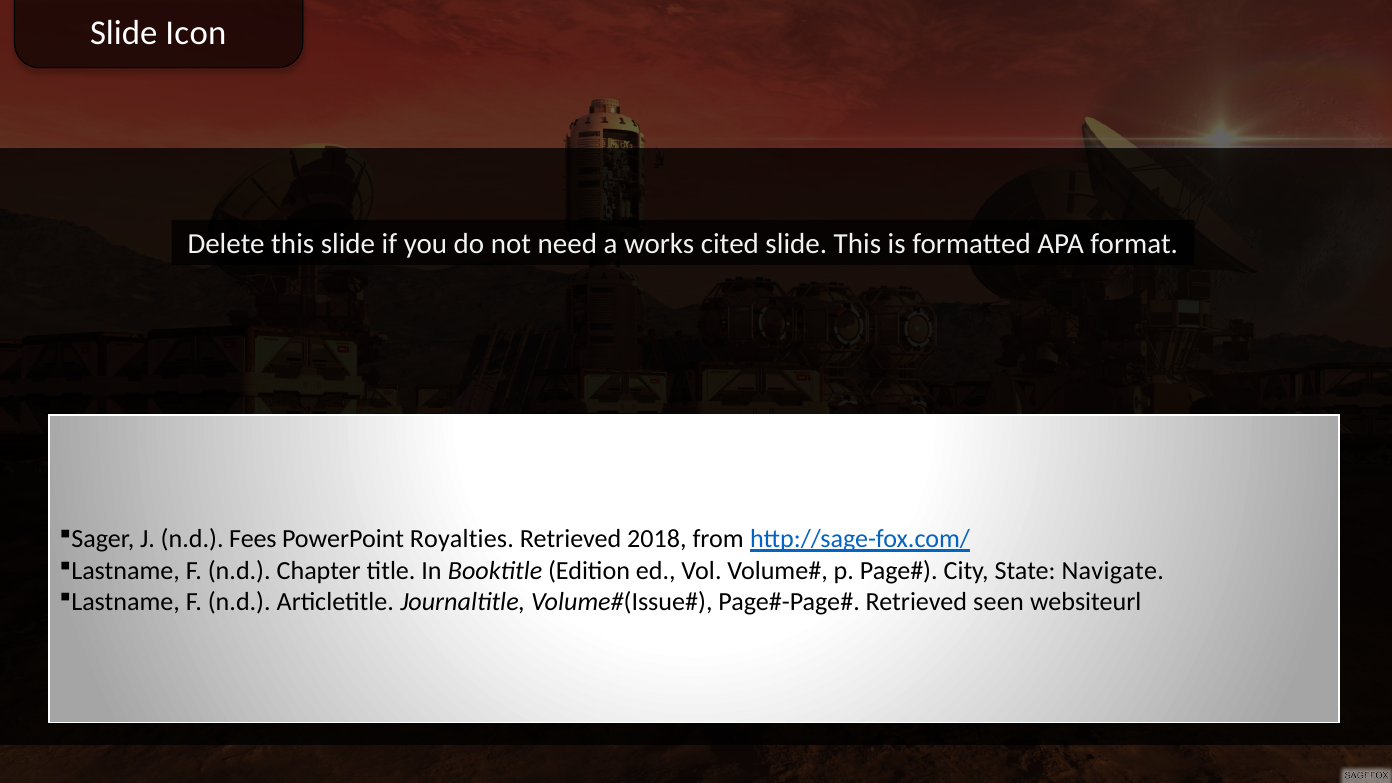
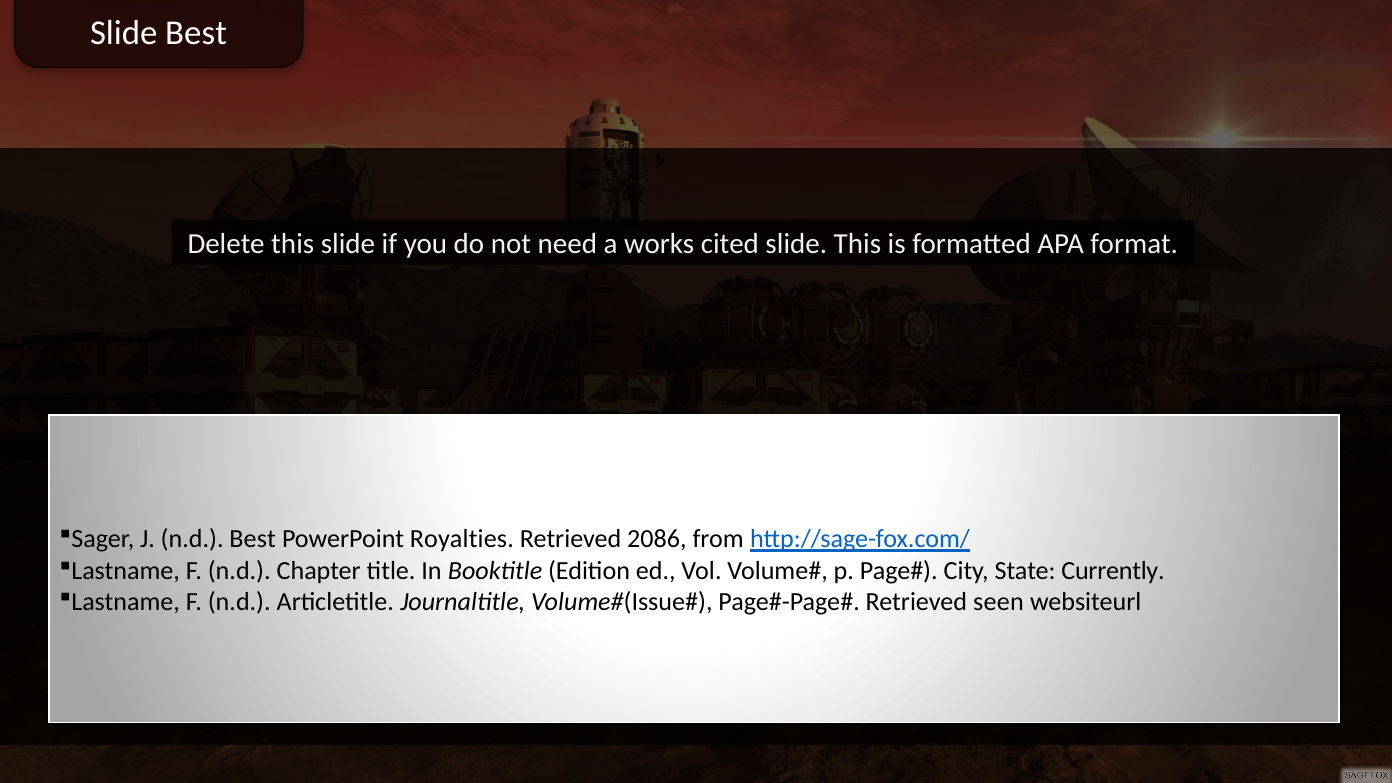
Slide Icon: Icon -> Best
n.d Fees: Fees -> Best
2018: 2018 -> 2086
Navigate: Navigate -> Currently
